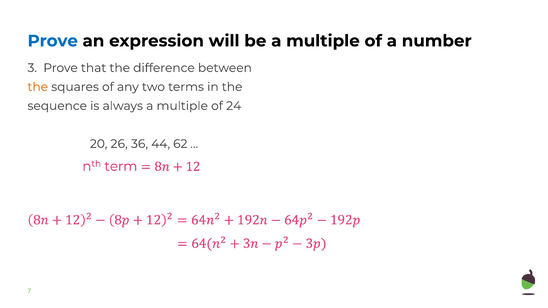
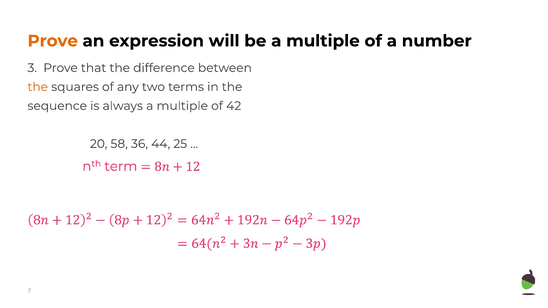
Prove at (53, 41) colour: blue -> orange
24: 24 -> 42
26: 26 -> 58
62: 62 -> 25
